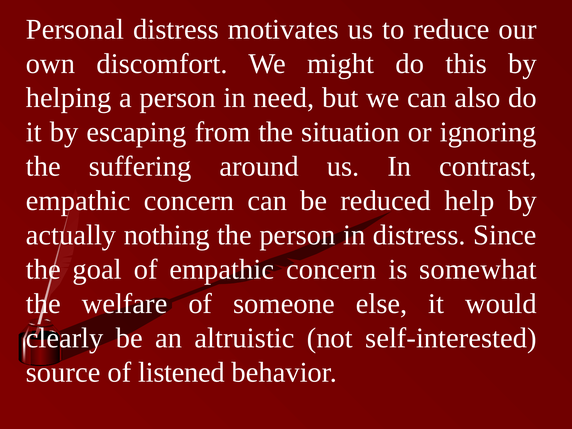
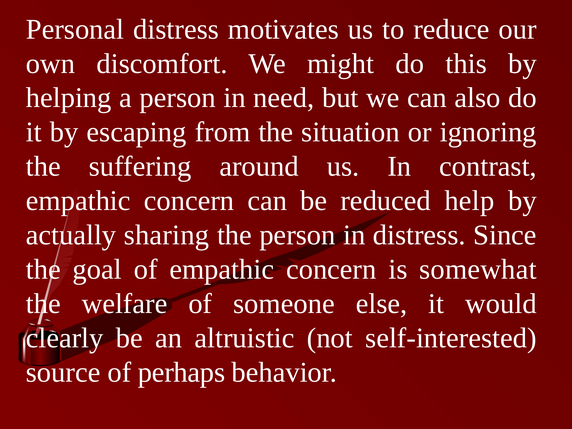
nothing: nothing -> sharing
listened: listened -> perhaps
